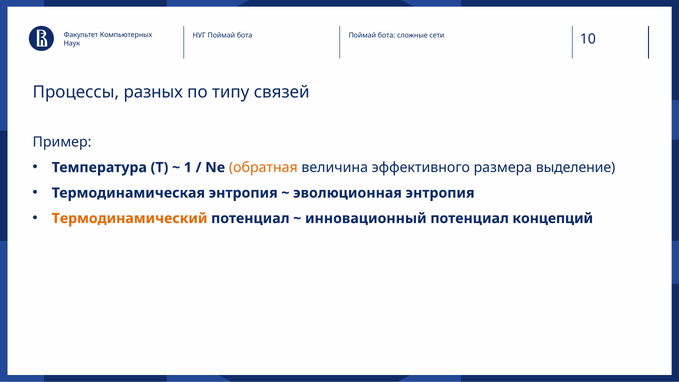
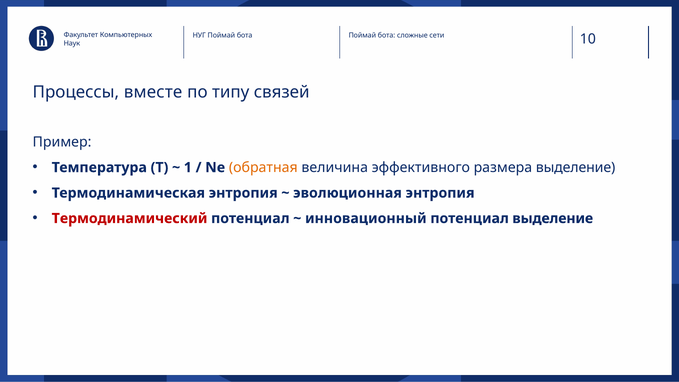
разных: разных -> вместе
Термодинамический colour: orange -> red
потенциал концепций: концепций -> выделение
